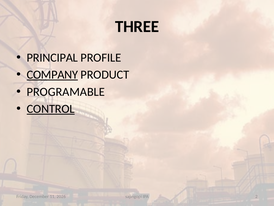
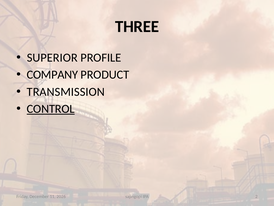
PRINCIPAL: PRINCIPAL -> SUPERIOR
COMPANY underline: present -> none
PROGRAMABLE: PROGRAMABLE -> TRANSMISSION
